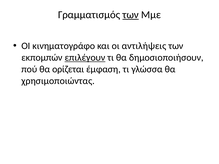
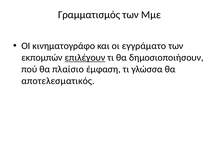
των at (131, 15) underline: present -> none
αντιλήψεις: αντιλήψεις -> εγγράματο
ορίζεται: ορίζεται -> πλαίσιο
χρησιµοποιώντας: χρησιµοποιώντας -> αποτελεσματικός
